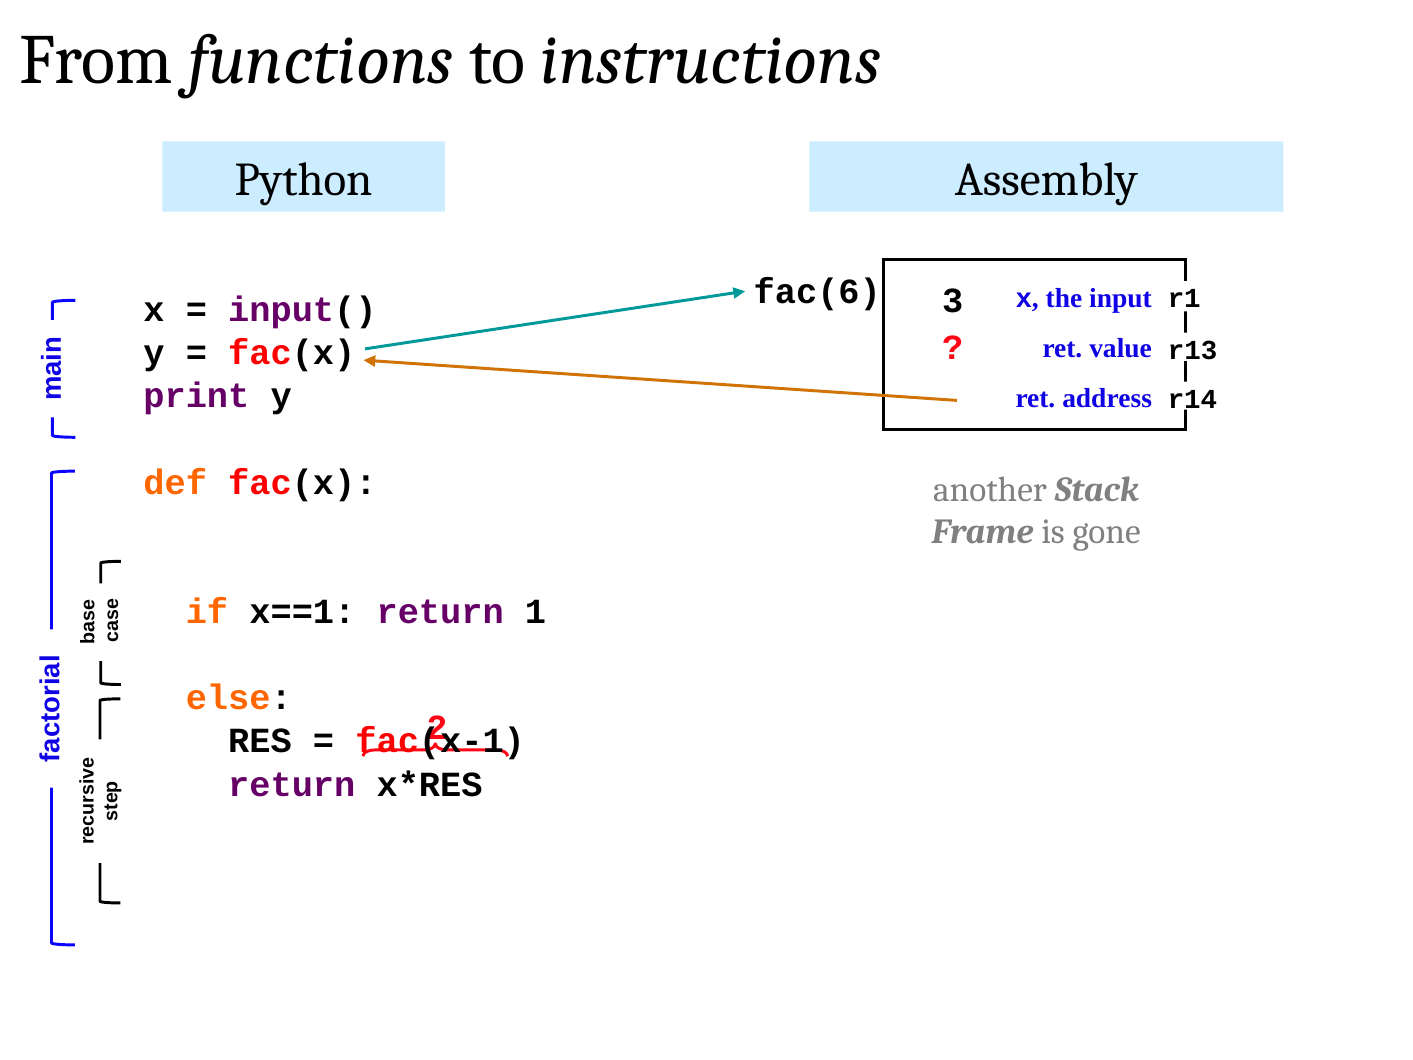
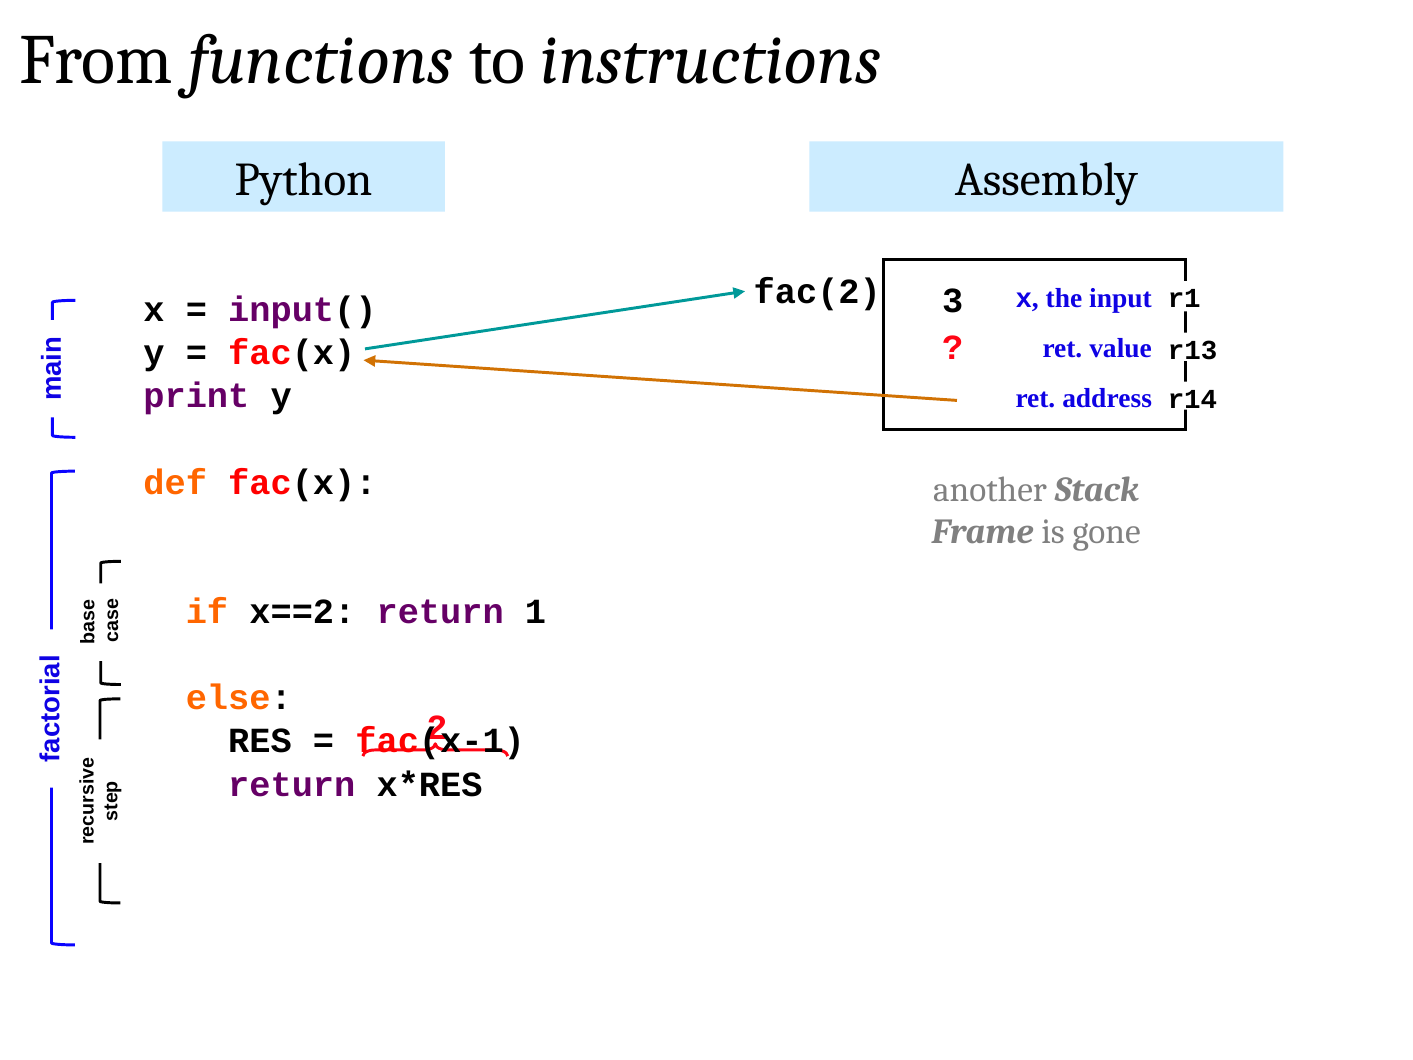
fac(6: fac(6 -> fac(2
x==1: x==1 -> x==2
